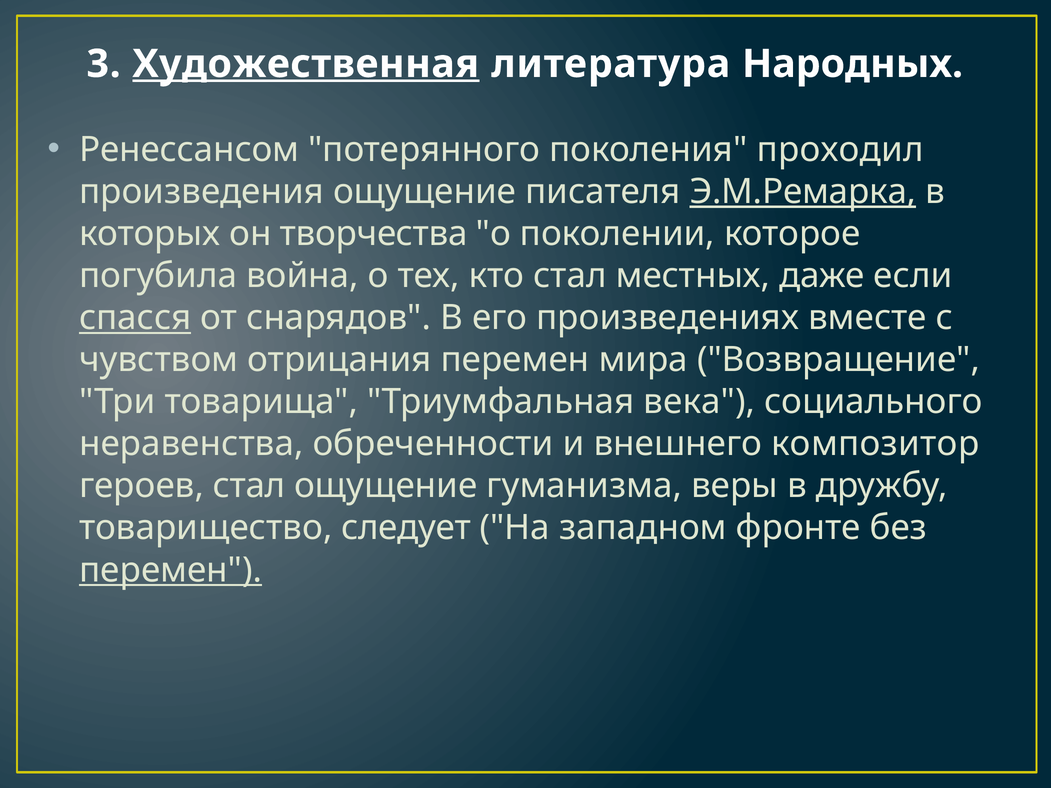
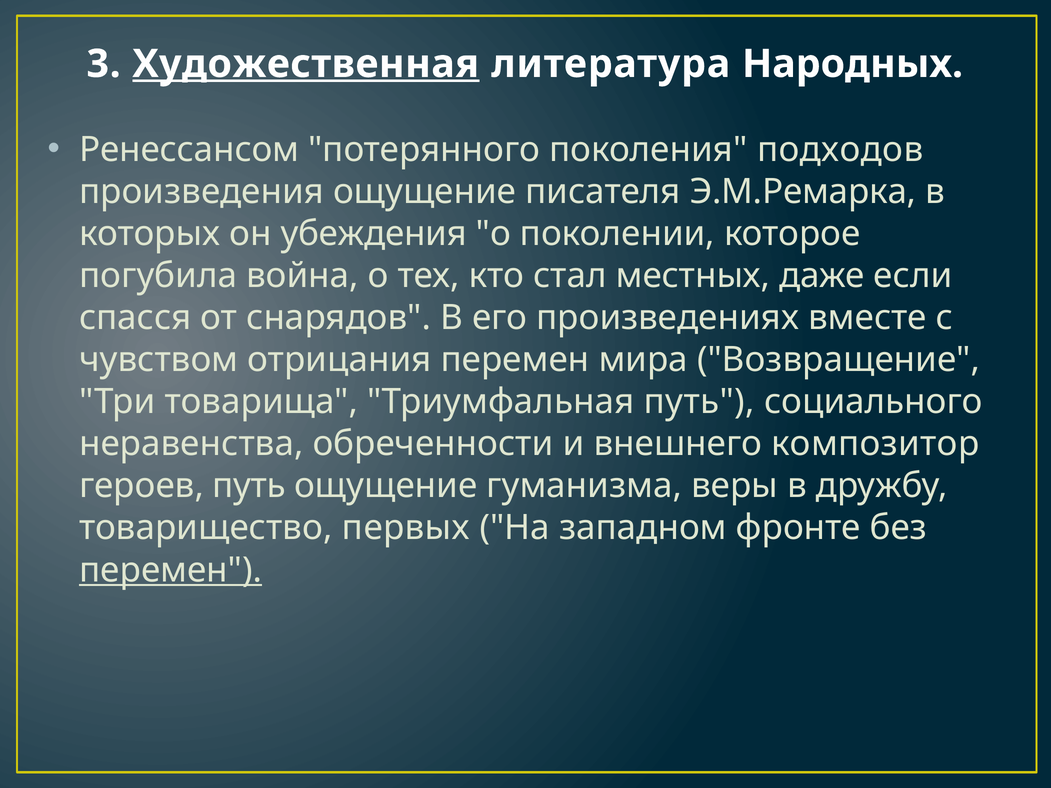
проходил: проходил -> подходов
Э.М.Ремарка underline: present -> none
творчества: творчества -> убеждения
спасся underline: present -> none
Триумфальная века: века -> путь
героев стал: стал -> путь
следует: следует -> первых
